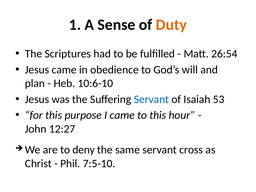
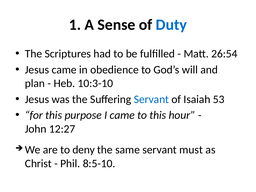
Duty colour: orange -> blue
10:6-10: 10:6-10 -> 10:3-10
cross: cross -> must
7:5-10: 7:5-10 -> 8:5-10
